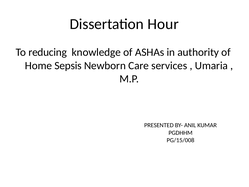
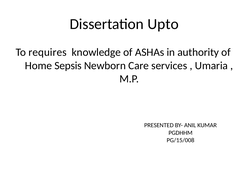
Hour: Hour -> Upto
reducing: reducing -> requires
